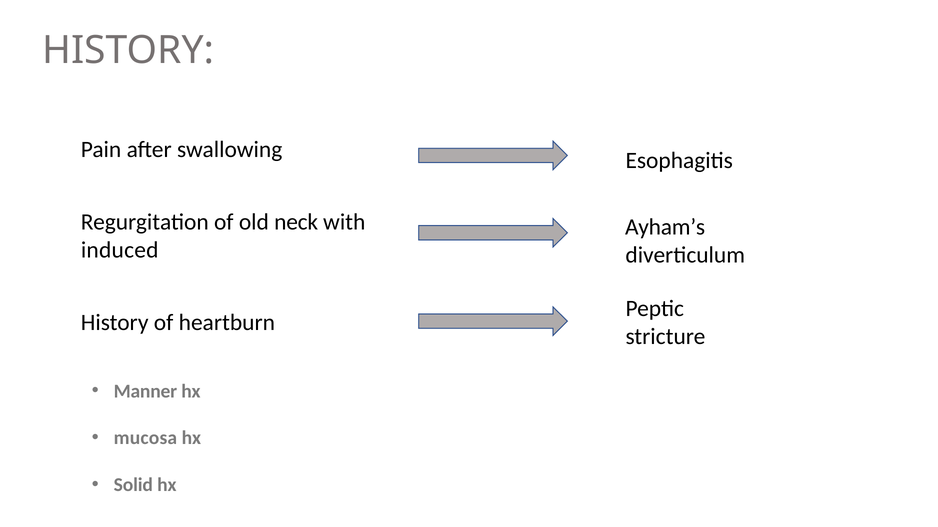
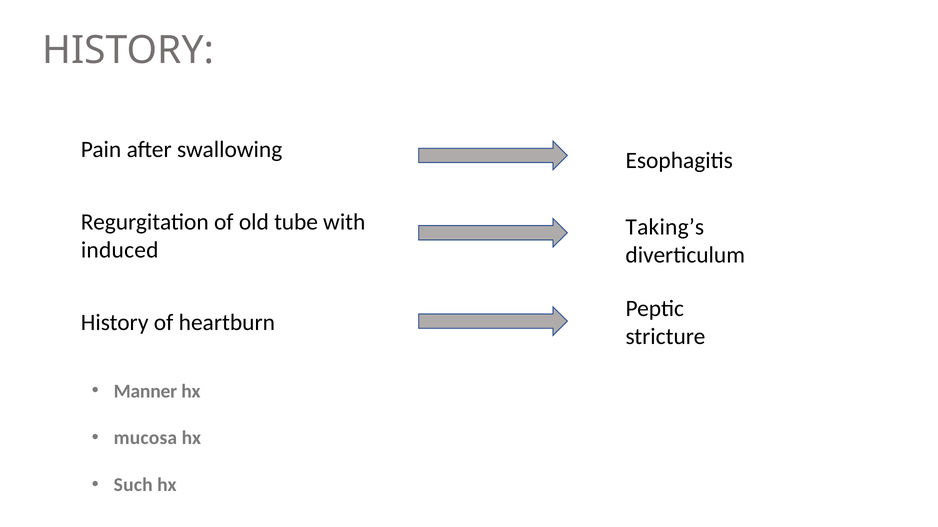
neck: neck -> tube
Ayham’s: Ayham’s -> Taking’s
Solid: Solid -> Such
